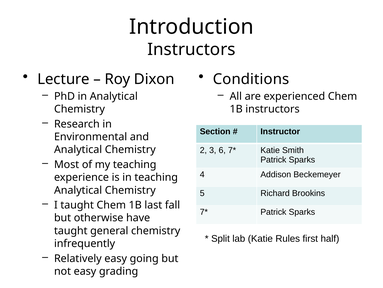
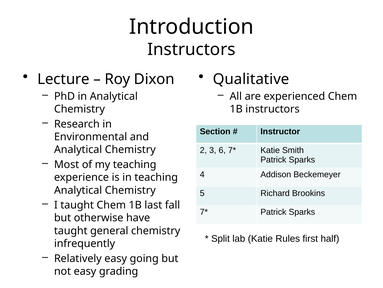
Conditions: Conditions -> Qualitative
